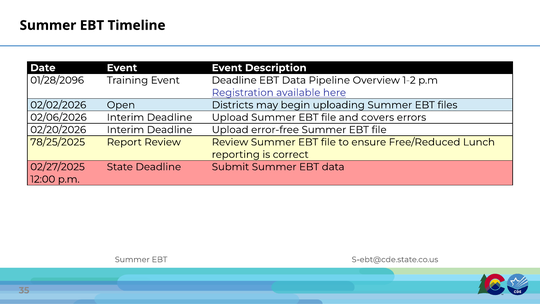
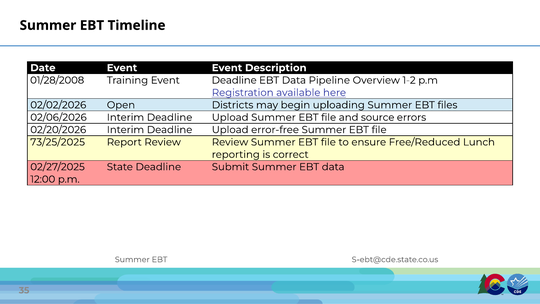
01/28/2096: 01/28/2096 -> 01/28/2008
covers: covers -> source
78/25/2025: 78/25/2025 -> 73/25/2025
